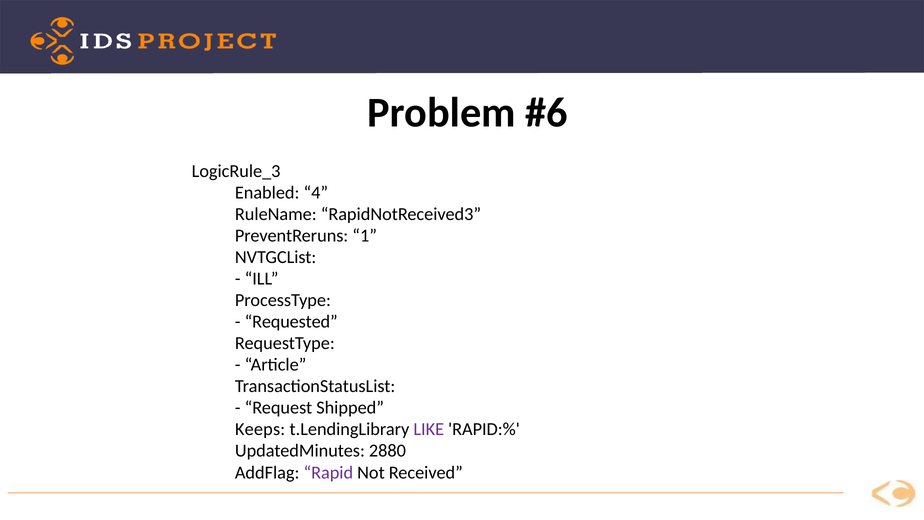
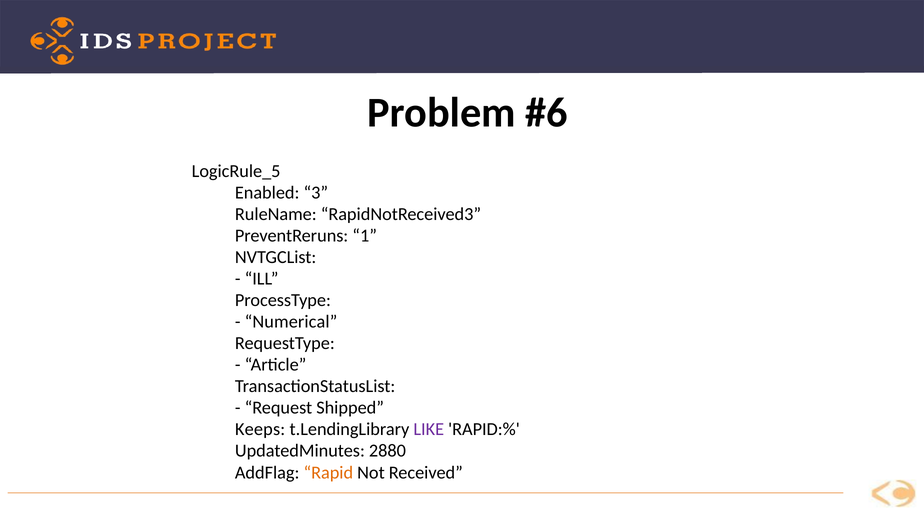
LogicRule_3: LogicRule_3 -> LogicRule_5
4: 4 -> 3
Requested: Requested -> Numerical
Rapid colour: purple -> orange
